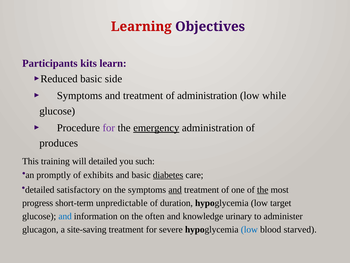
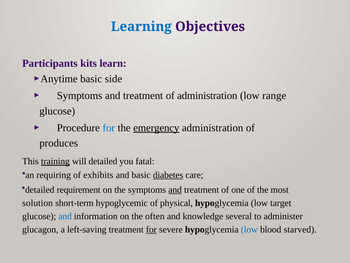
Learning colour: red -> blue
Reduced: Reduced -> Anytime
while: while -> range
for at (109, 128) colour: purple -> blue
training underline: none -> present
such: such -> fatal
promptly: promptly -> requiring
satisfactory: satisfactory -> requirement
the at (263, 189) underline: present -> none
progress: progress -> solution
unpredictable: unpredictable -> hypoglycemic
duration: duration -> physical
urinary: urinary -> several
site-saving: site-saving -> left-saving
for at (151, 229) underline: none -> present
